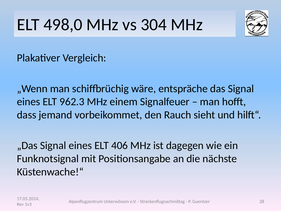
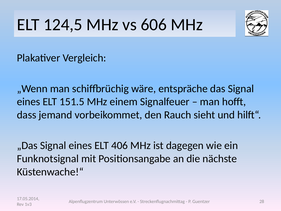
498,0: 498,0 -> 124,5
304: 304 -> 606
962.3: 962.3 -> 151.5
